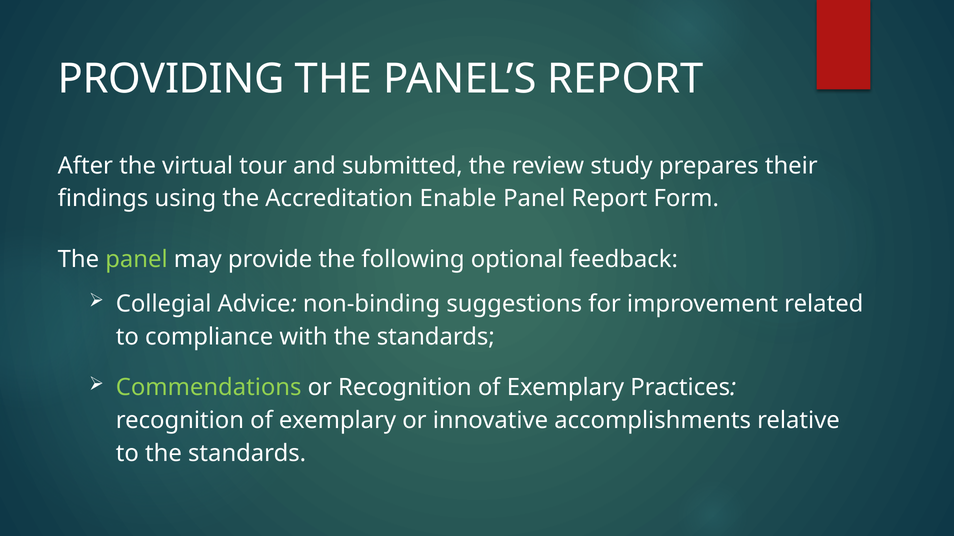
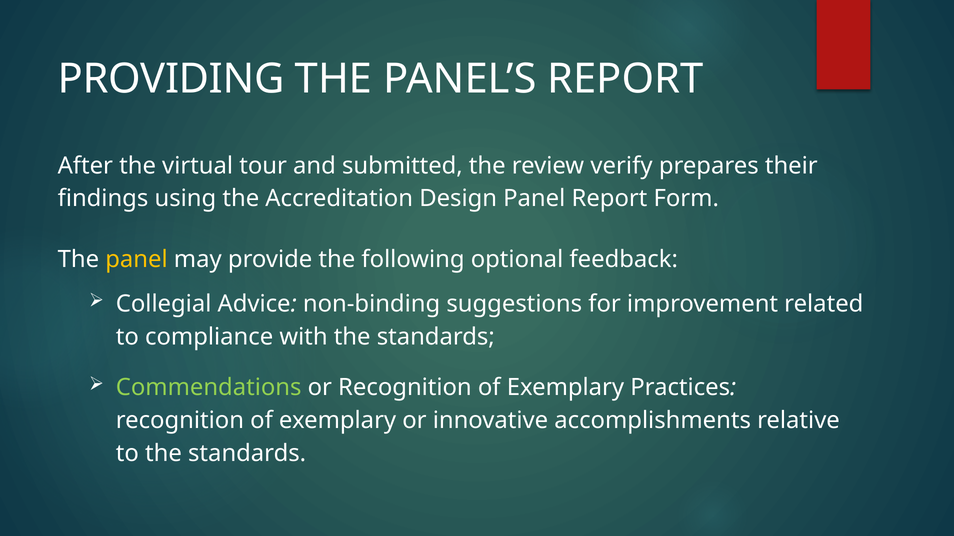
study: study -> verify
Enable: Enable -> Design
panel at (136, 260) colour: light green -> yellow
